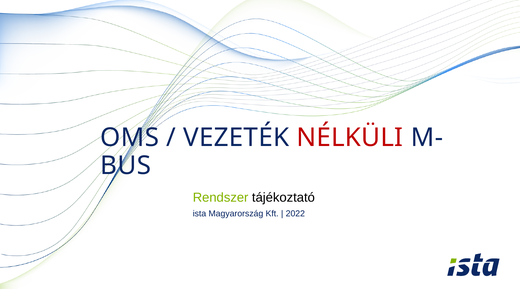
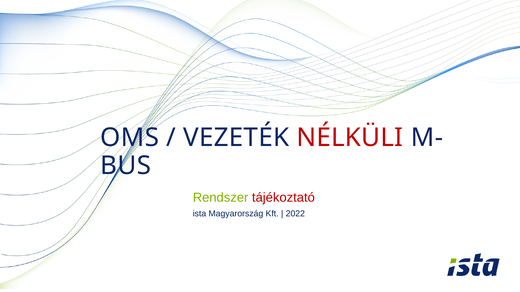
tájékoztató colour: black -> red
